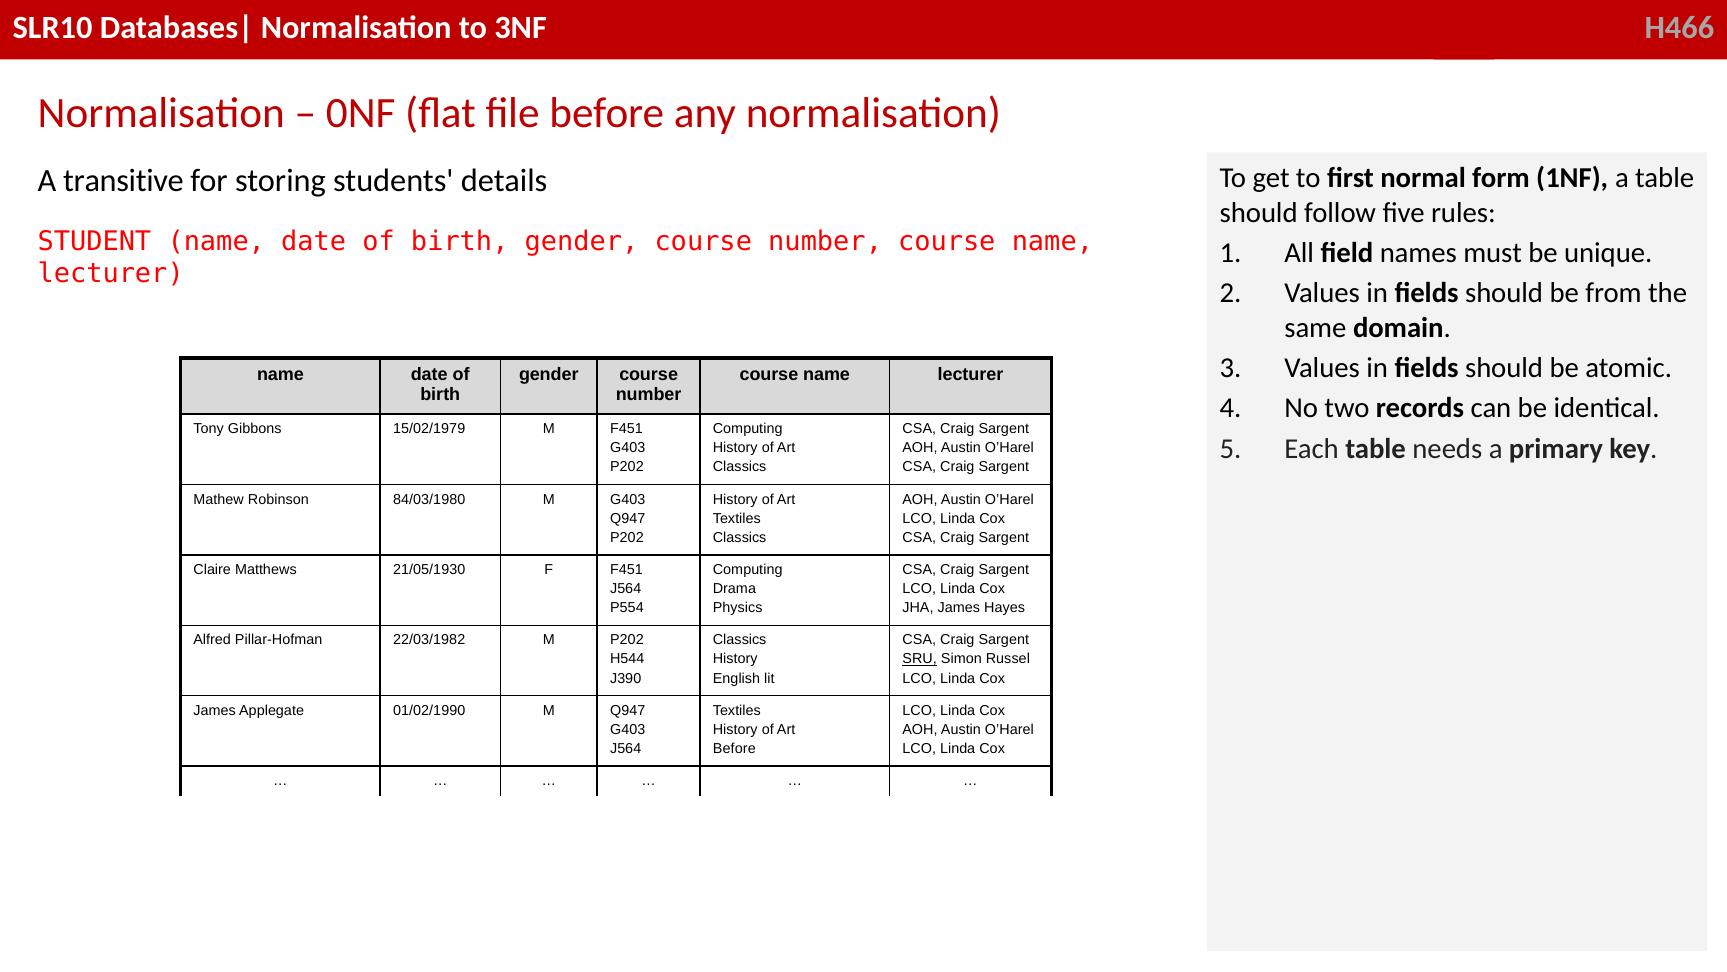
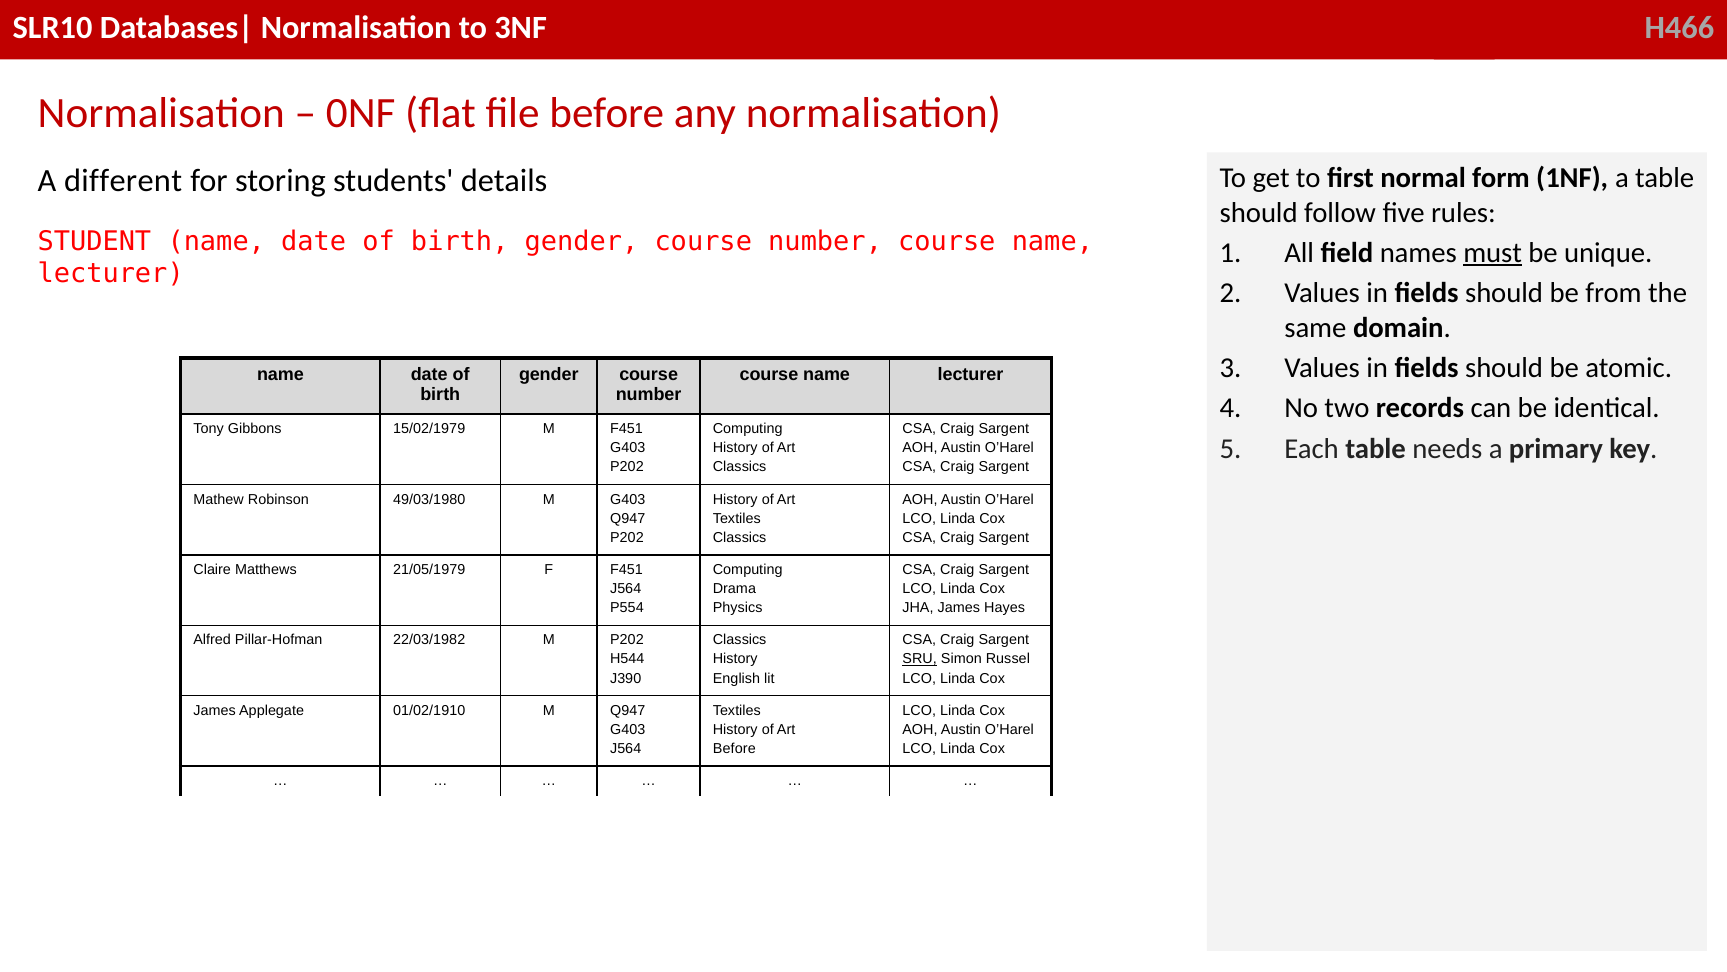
transitive: transitive -> different
must underline: none -> present
84/03/1980: 84/03/1980 -> 49/03/1980
21/05/1930: 21/05/1930 -> 21/05/1979
01/02/1990: 01/02/1990 -> 01/02/1910
